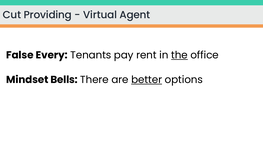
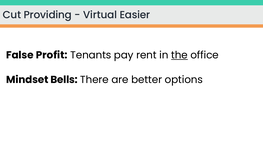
Agent: Agent -> Easier
Every: Every -> Profit
better underline: present -> none
